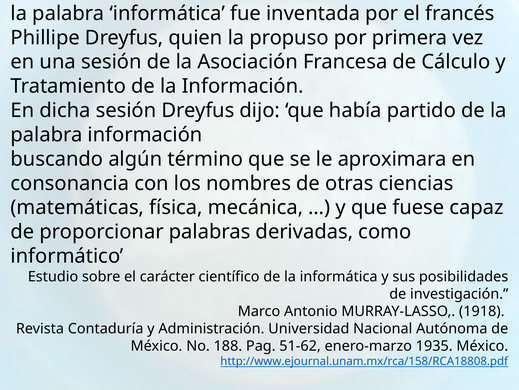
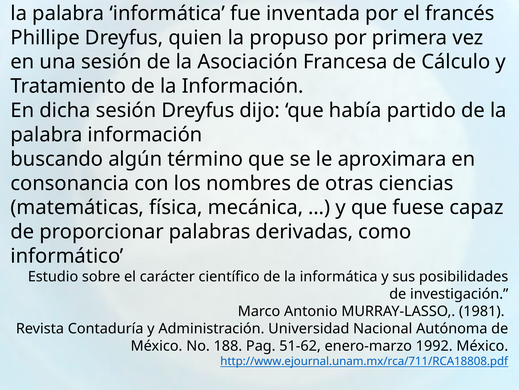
1918: 1918 -> 1981
1935: 1935 -> 1992
http://www.ejournal.unam.mx/rca/158/RCA18808.pdf: http://www.ejournal.unam.mx/rca/158/RCA18808.pdf -> http://www.ejournal.unam.mx/rca/711/RCA18808.pdf
